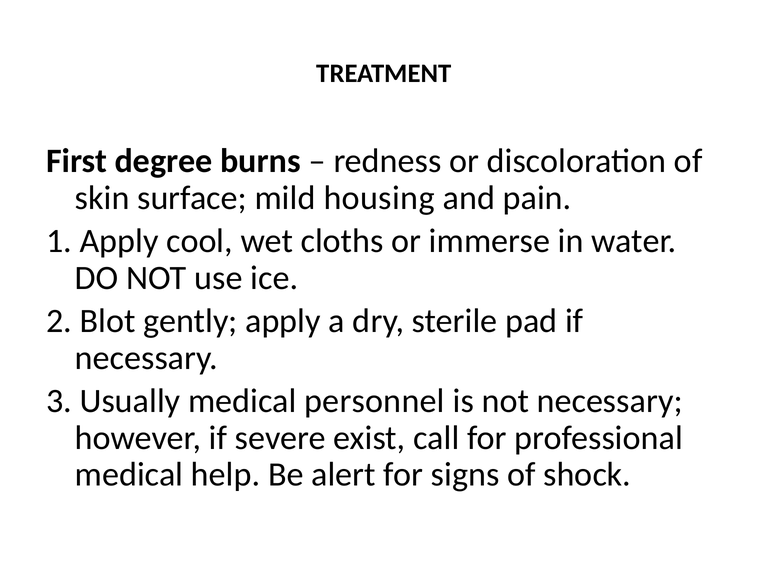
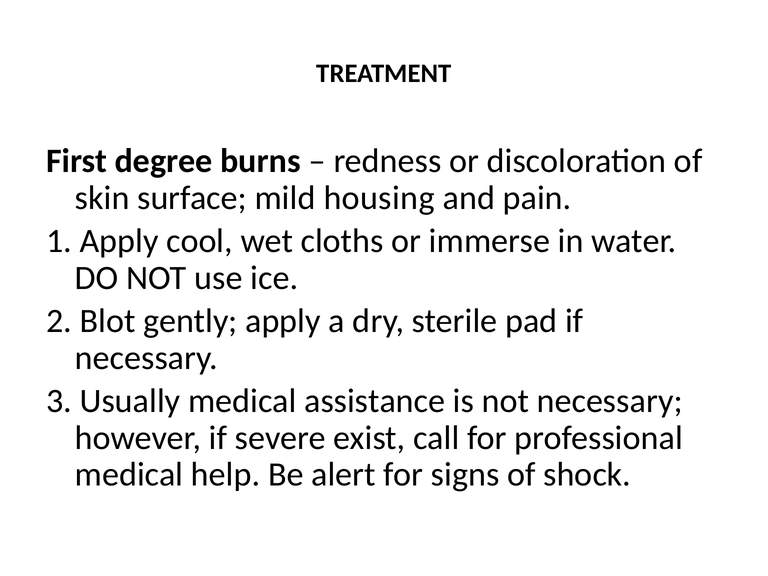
personnel: personnel -> assistance
